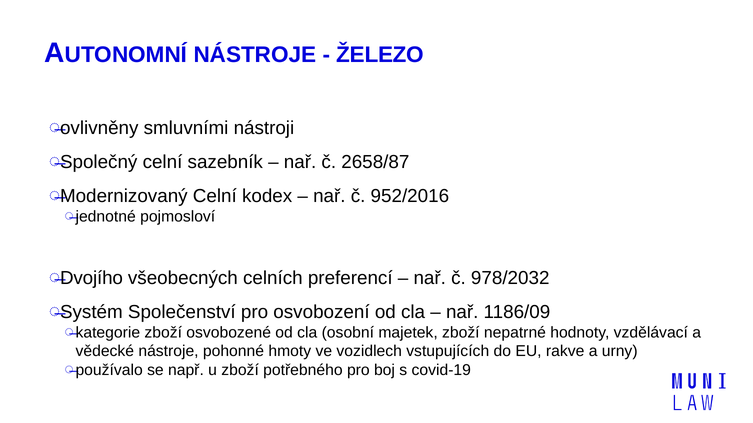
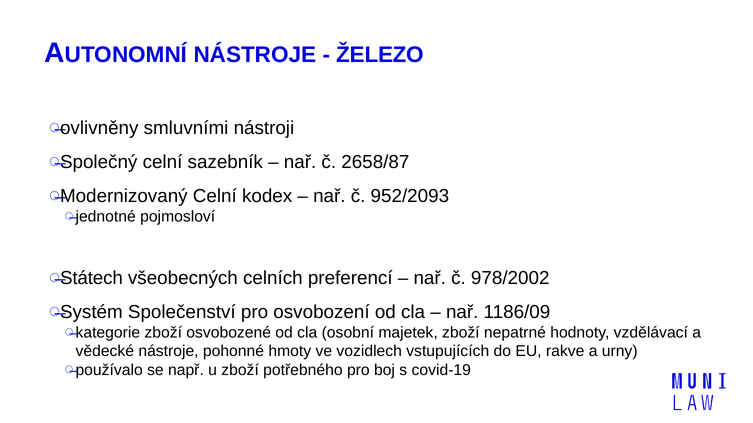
952/2016: 952/2016 -> 952/2093
Dvojího: Dvojího -> Státech
978/2032: 978/2032 -> 978/2002
